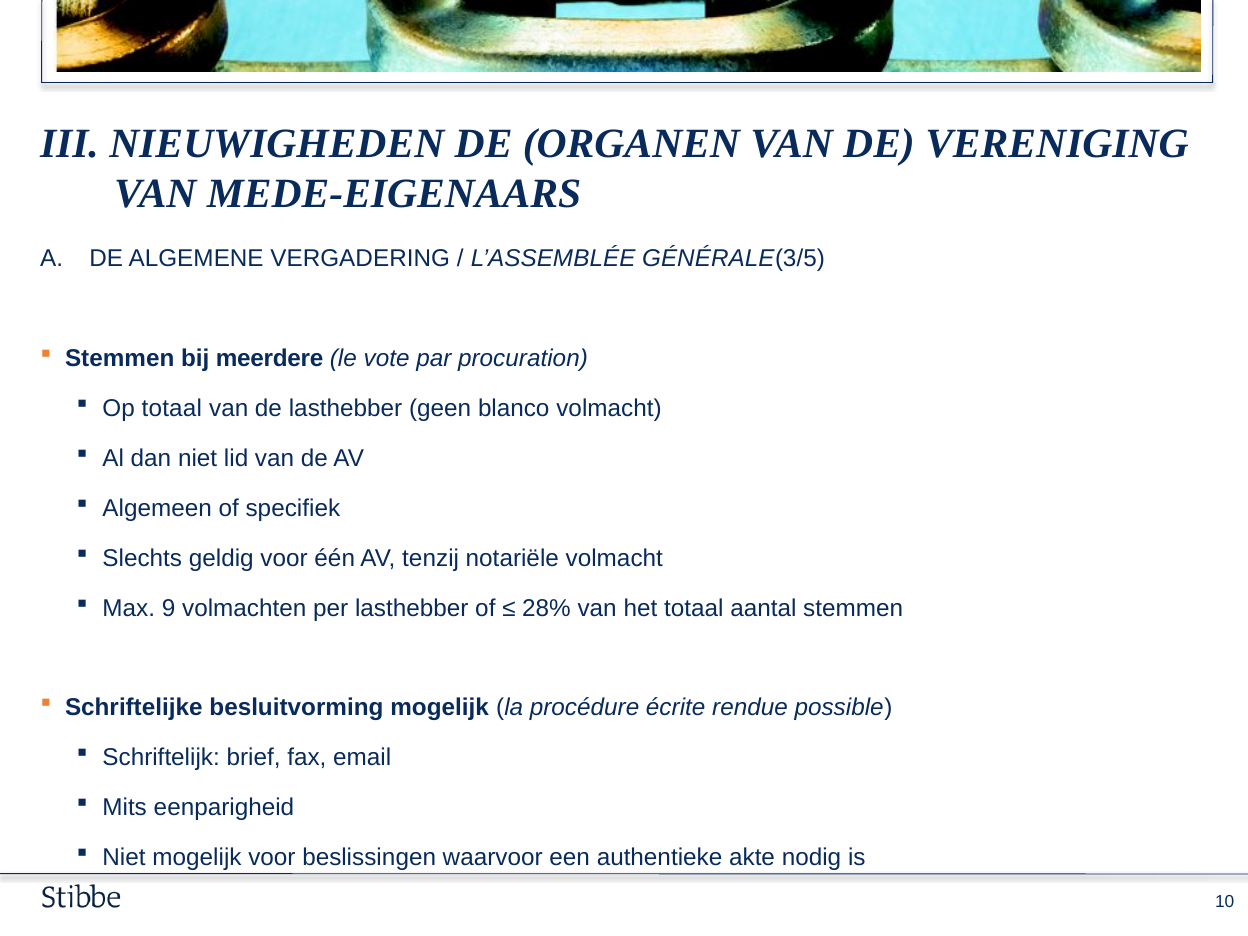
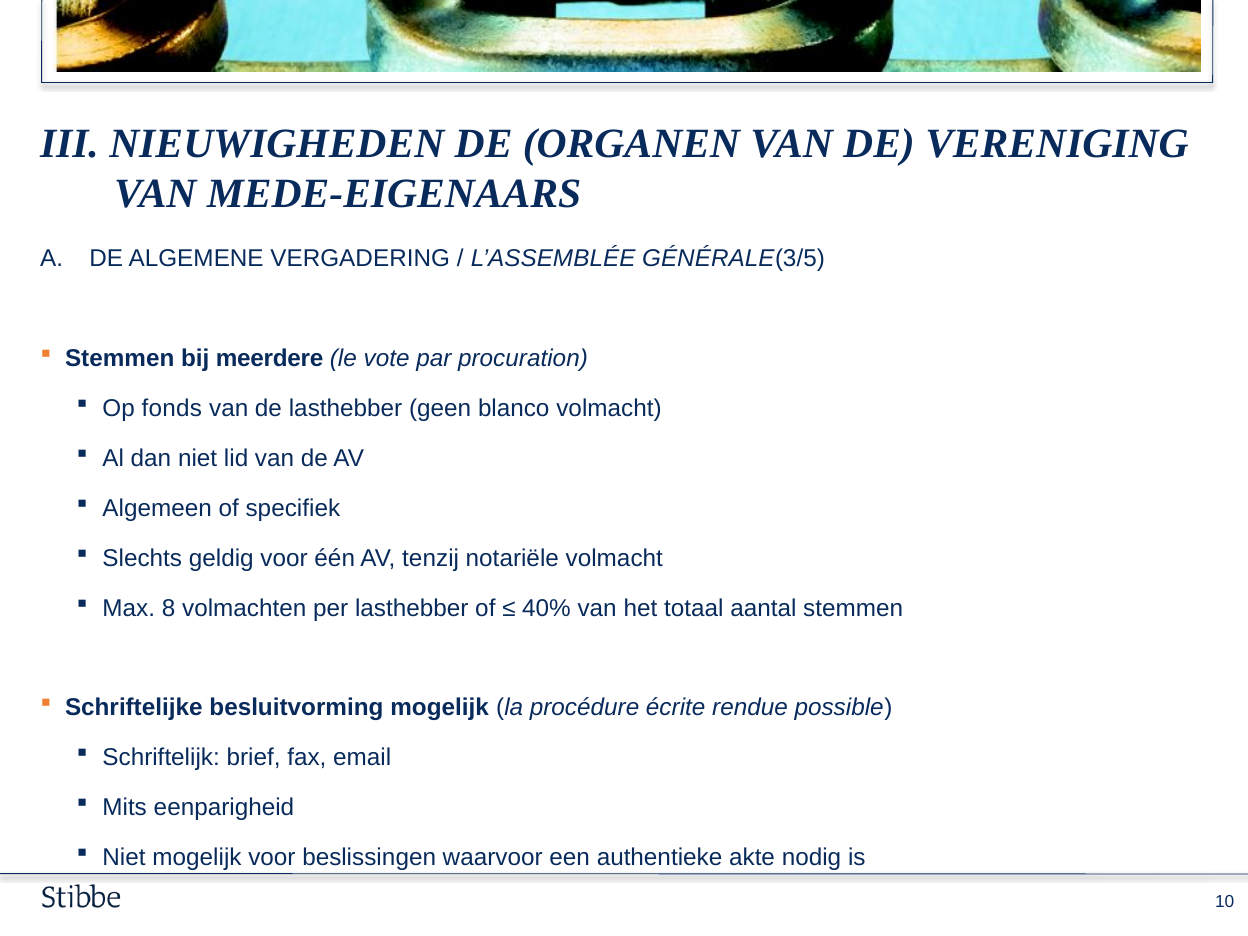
Op totaal: totaal -> fonds
9: 9 -> 8
28%: 28% -> 40%
